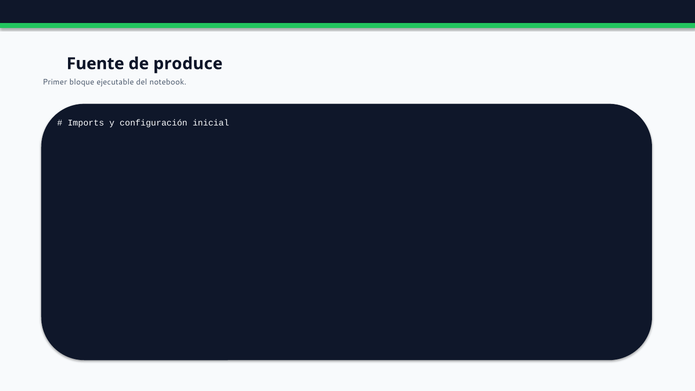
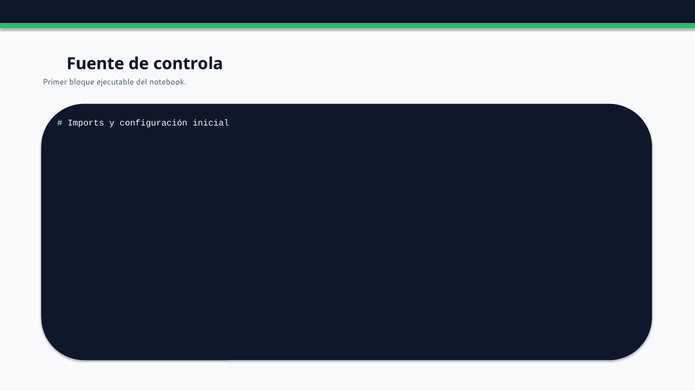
produce: produce -> controla
